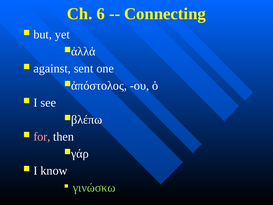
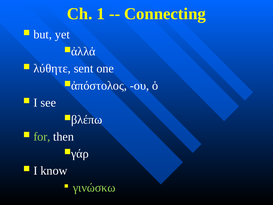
6: 6 -> 1
against: against -> λύθητε
for colour: pink -> light green
